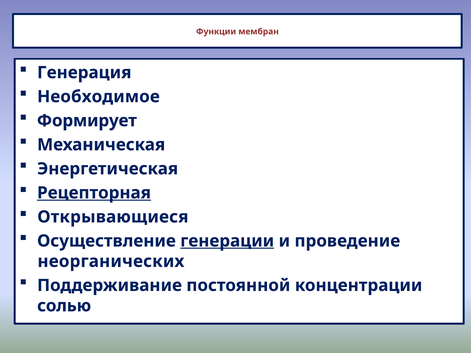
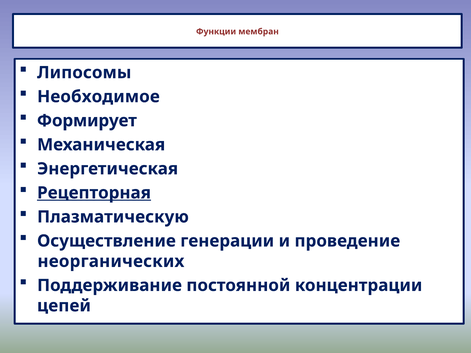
Генерация: Генерация -> Липосомы
Открывающиеся: Открывающиеся -> Плазматическую
генерации underline: present -> none
солью: солью -> цепей
